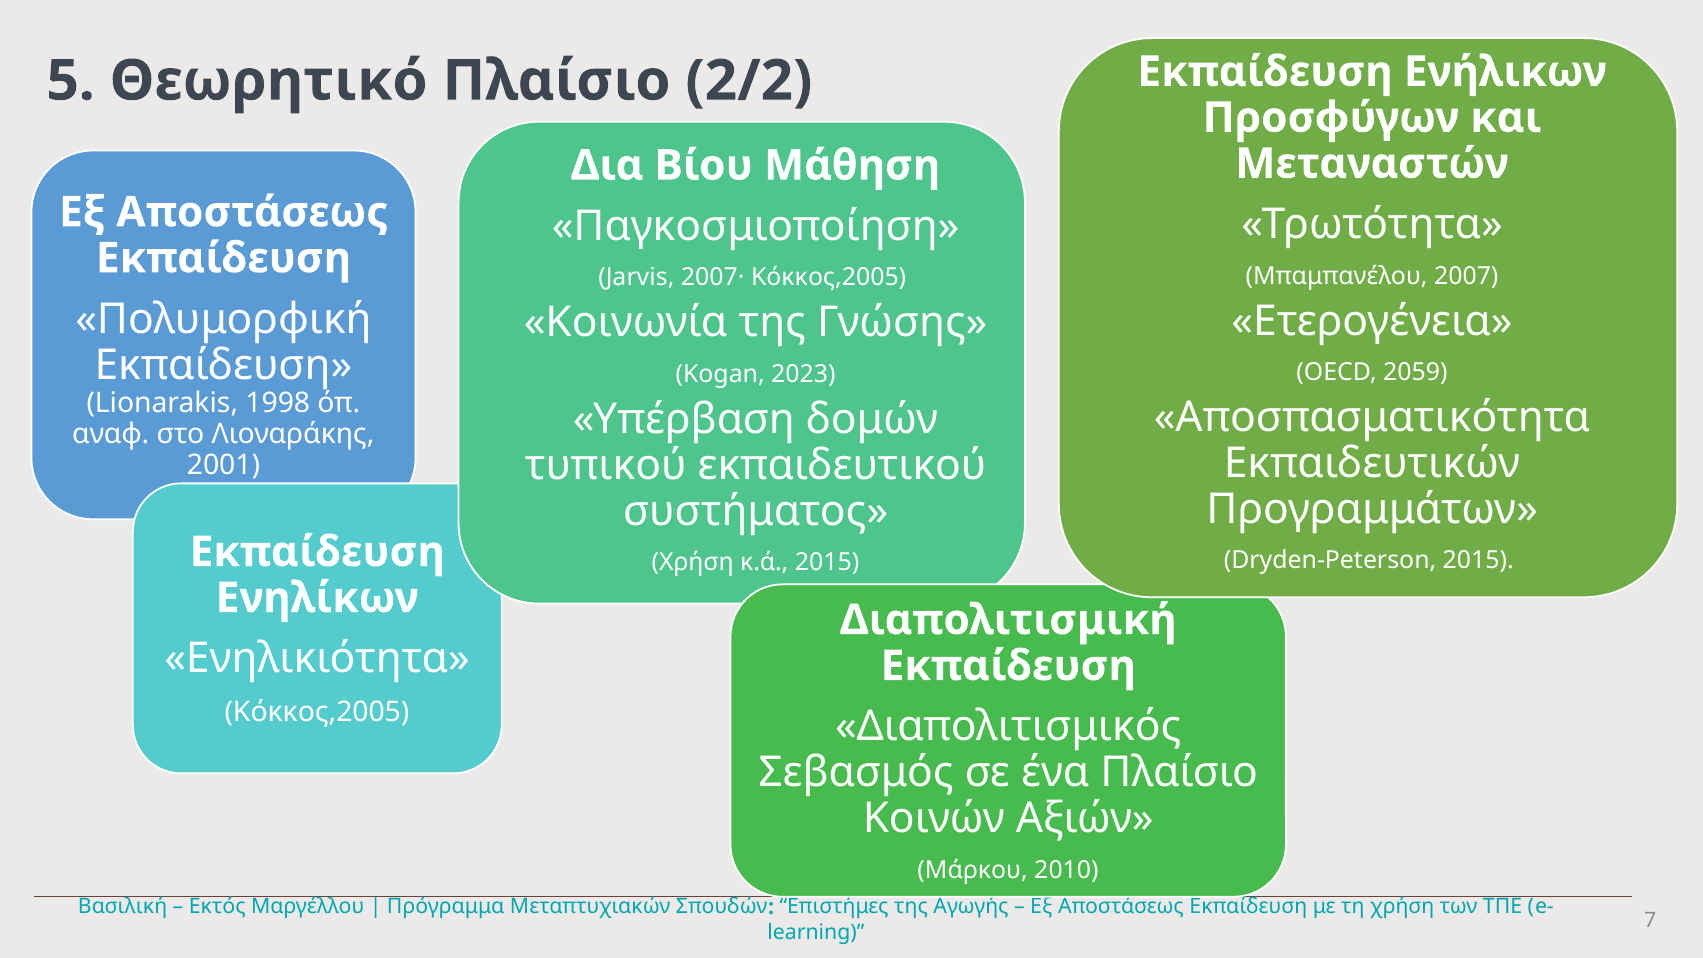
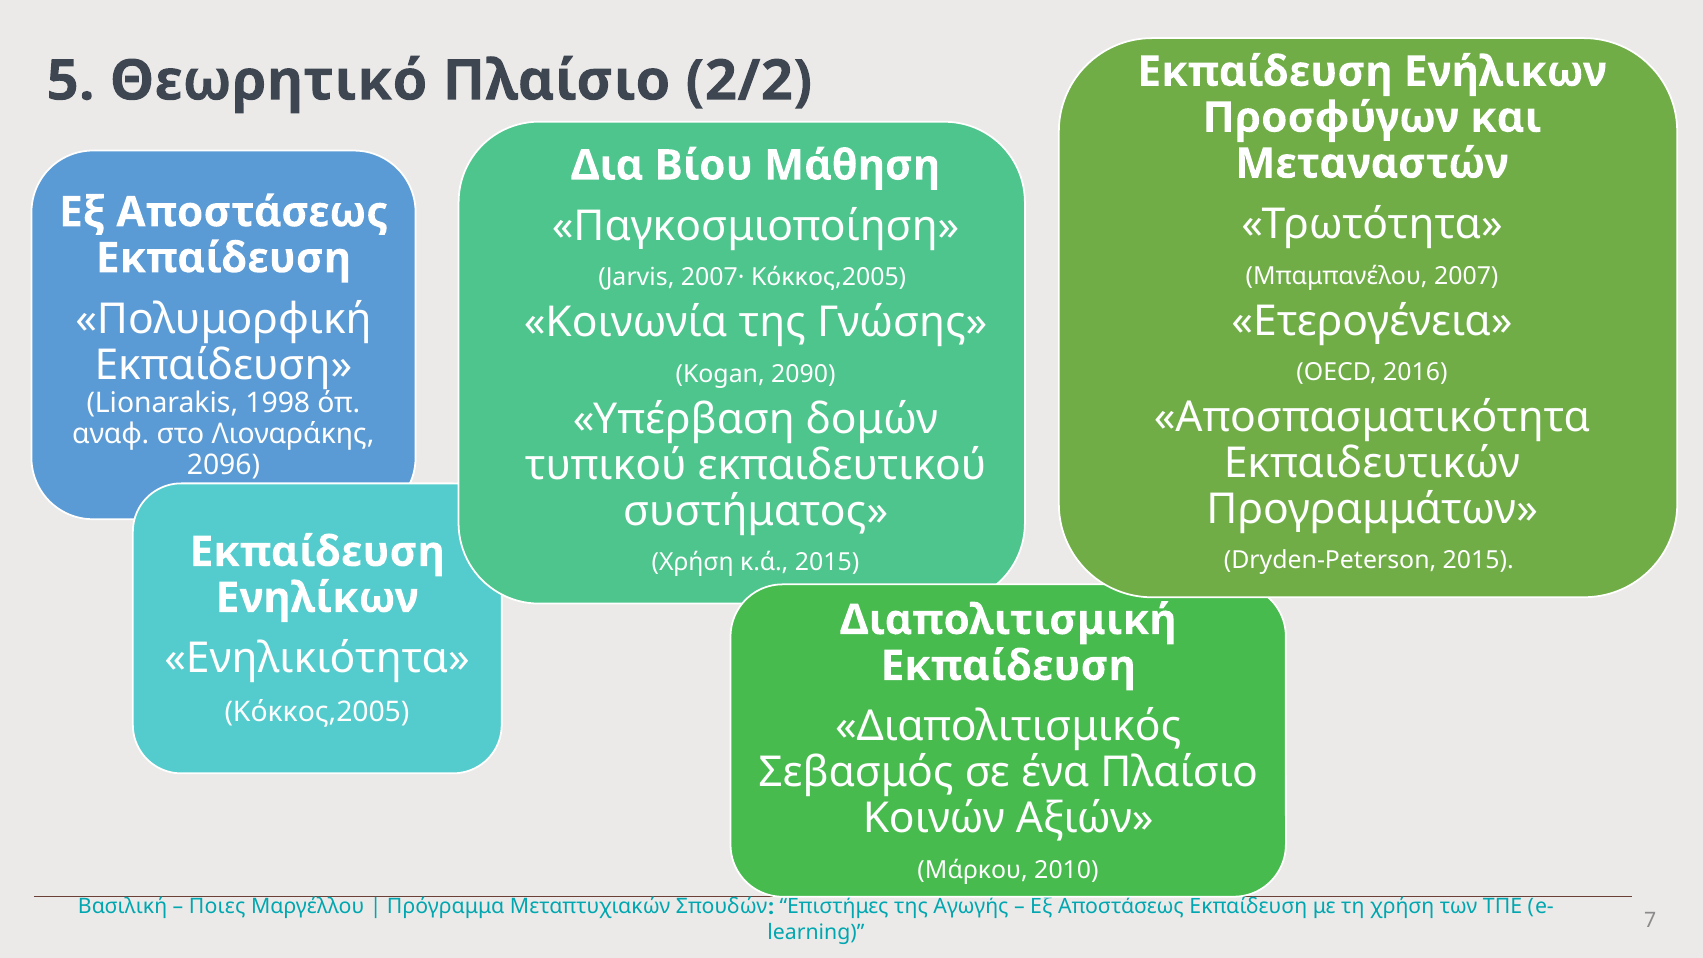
2059: 2059 -> 2016
2023: 2023 -> 2090
2001: 2001 -> 2096
Εκτός: Εκτός -> Ποιες
